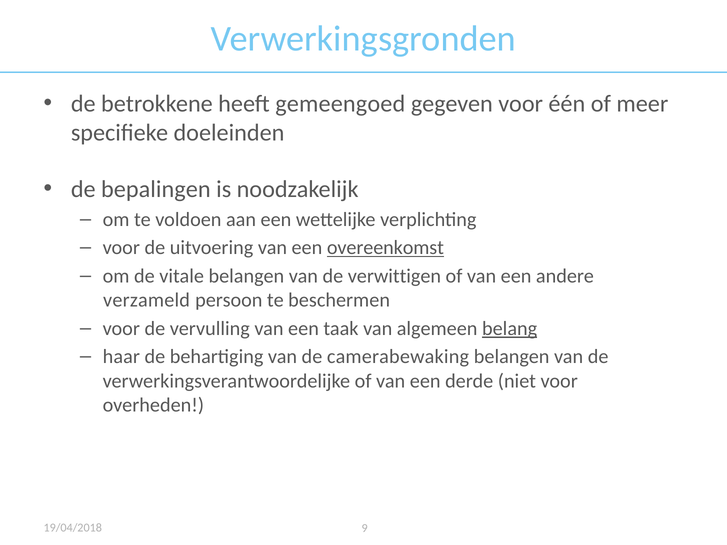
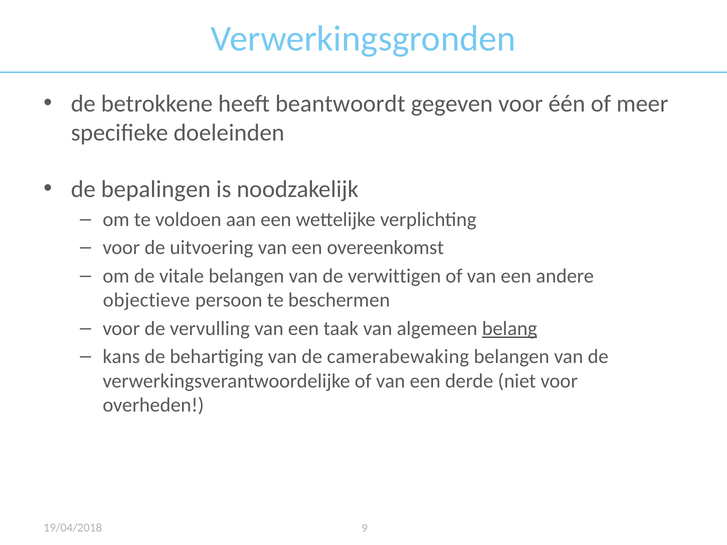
gemeengoed: gemeengoed -> beantwoordt
overeenkomst underline: present -> none
verzameld: verzameld -> objectieve
haar: haar -> kans
